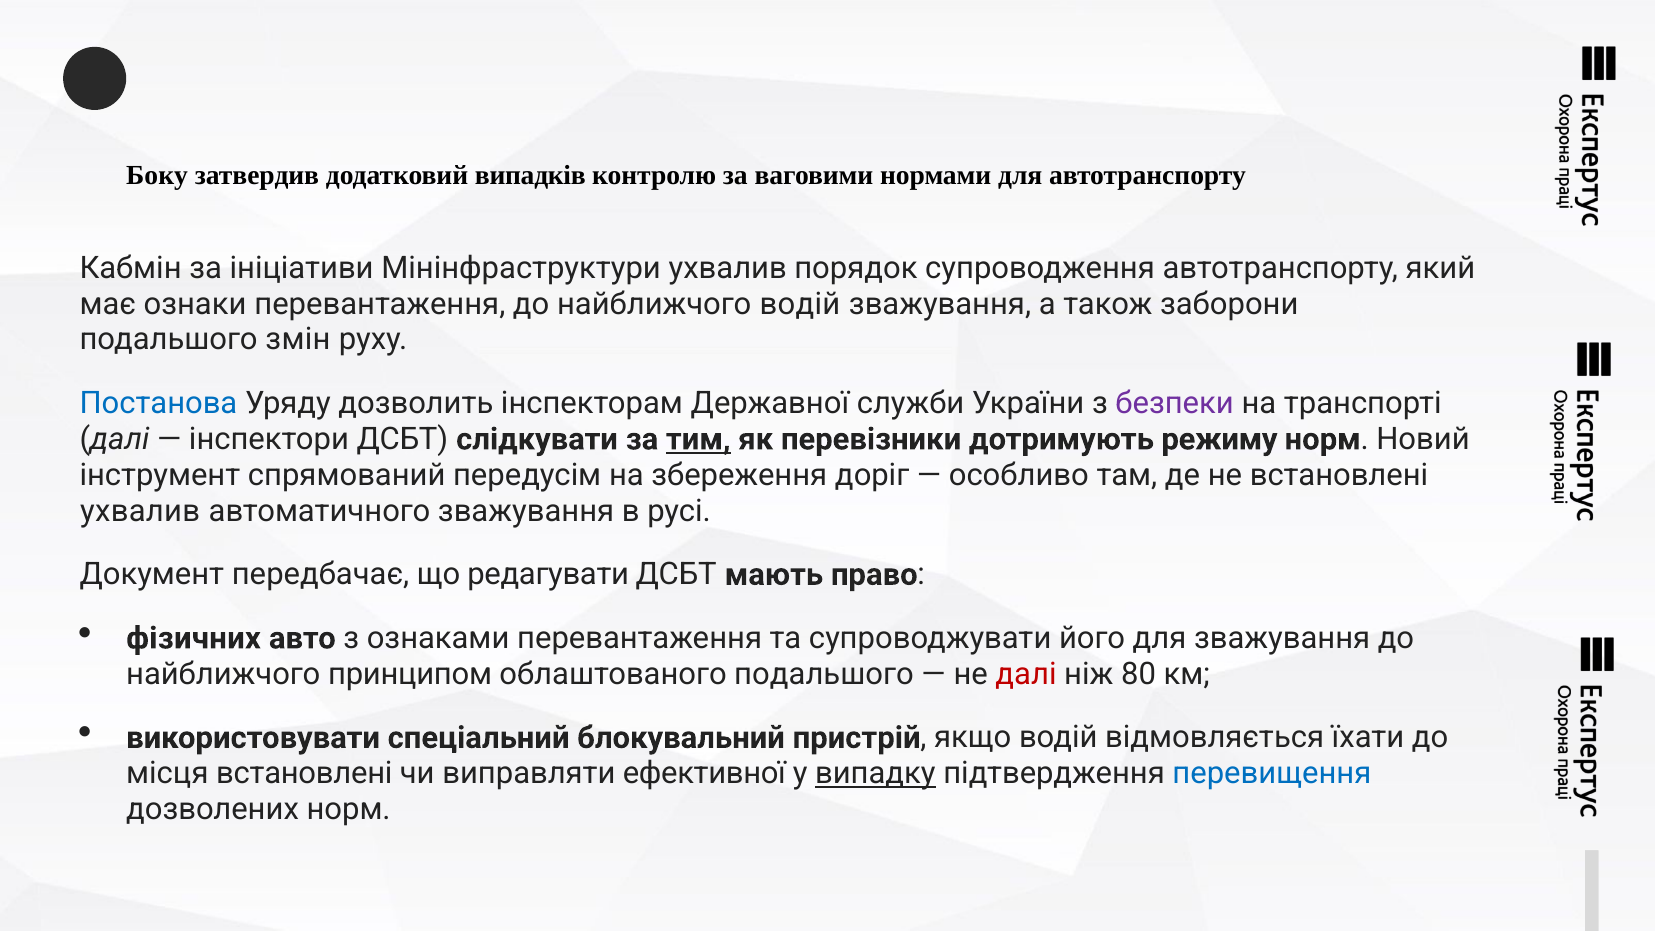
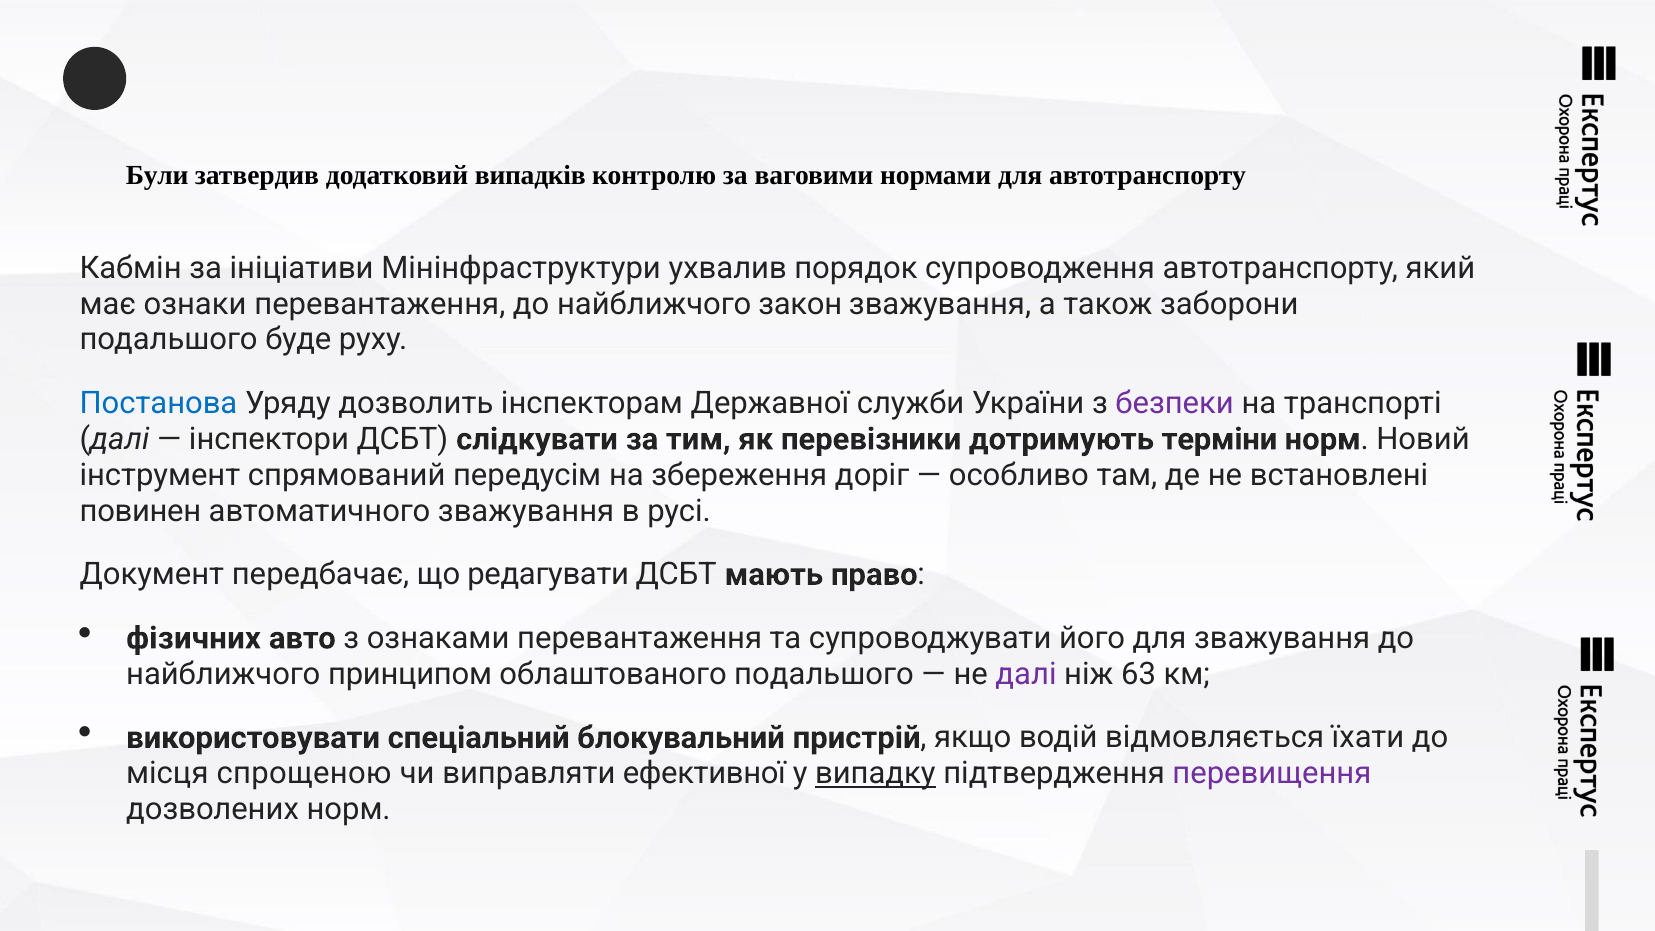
Боку: Боку -> Були
найближчого водій: водій -> закон
змін: змін -> буде
тим underline: present -> none
режиму: режиму -> терміни
ухвалив at (140, 511): ухвалив -> повинен
далі at (1026, 674) colour: red -> purple
80: 80 -> 63
місця встановлені: встановлені -> спрощеною
перевищення colour: blue -> purple
